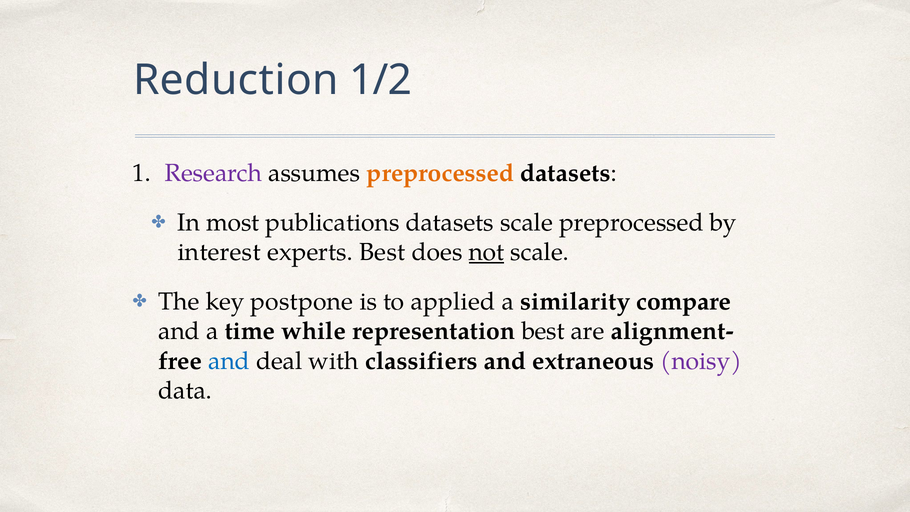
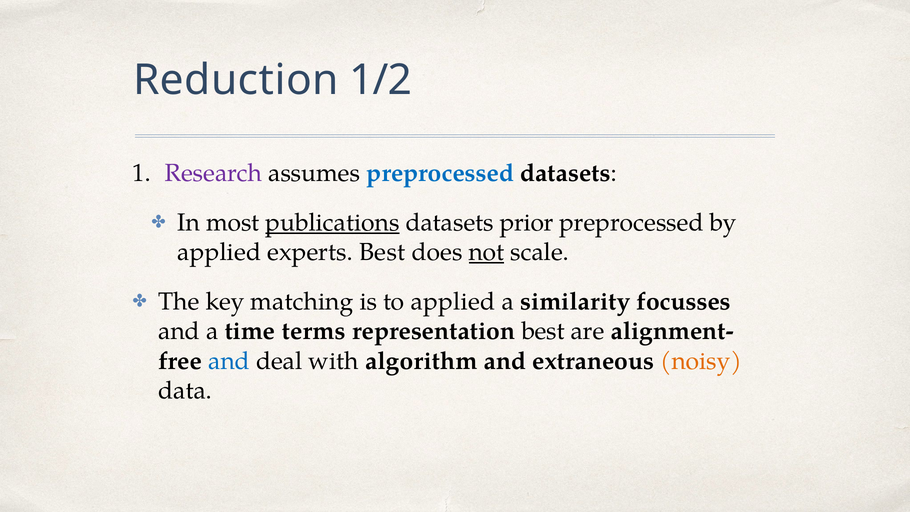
preprocessed at (440, 173) colour: orange -> blue
publications underline: none -> present
datasets scale: scale -> prior
interest at (219, 252): interest -> applied
postpone: postpone -> matching
compare: compare -> focusses
while: while -> terms
classifiers: classifiers -> algorithm
noisy colour: purple -> orange
